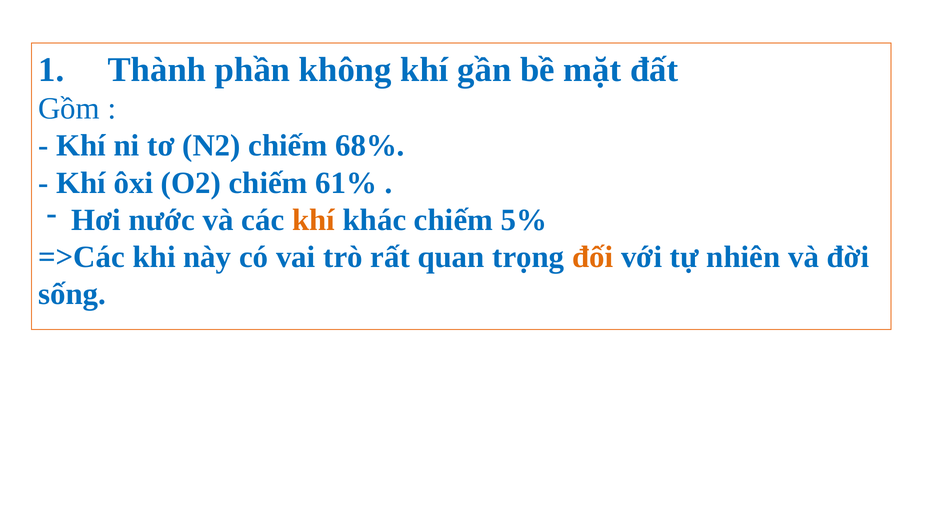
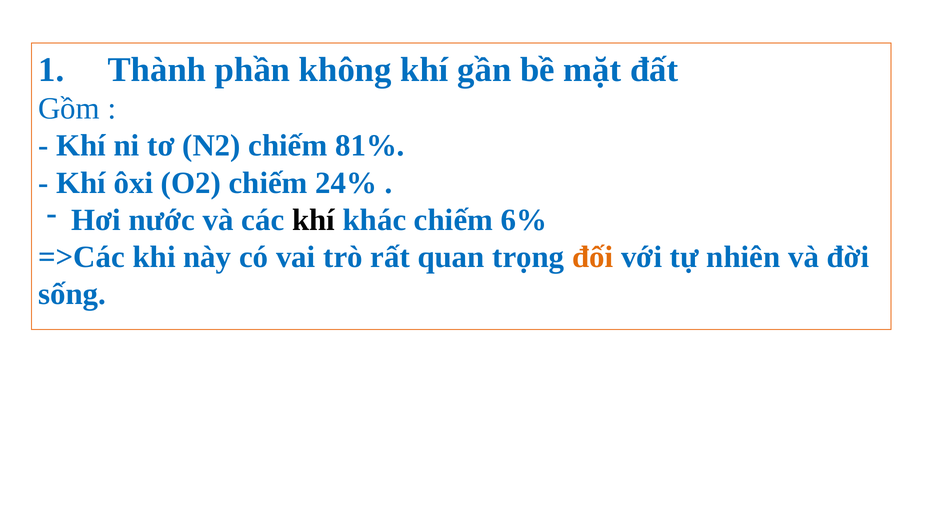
68%: 68% -> 81%
61%: 61% -> 24%
khí at (314, 220) colour: orange -> black
5%: 5% -> 6%
